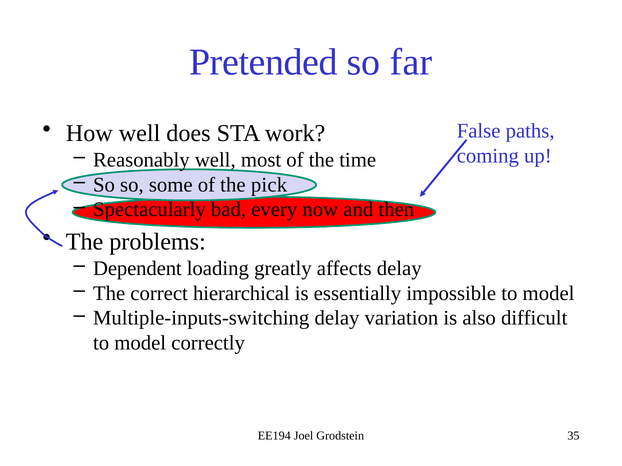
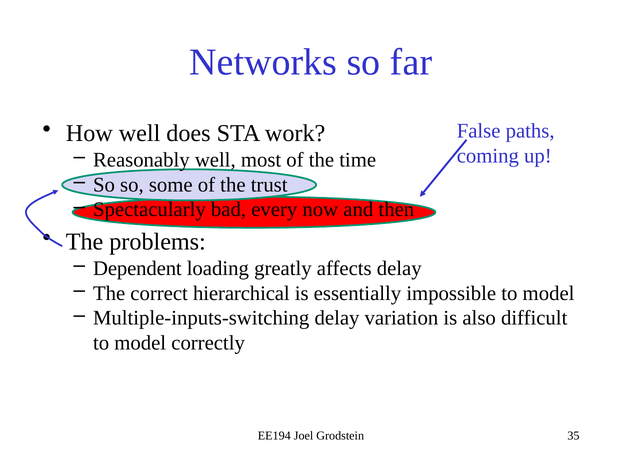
Pretended: Pretended -> Networks
pick: pick -> trust
